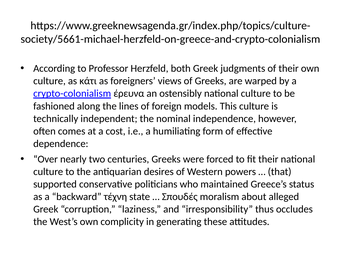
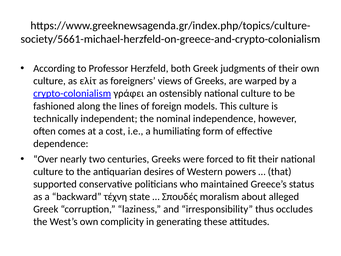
κάτι: κάτι -> ελίτ
έρευνα: έρευνα -> γράφει
